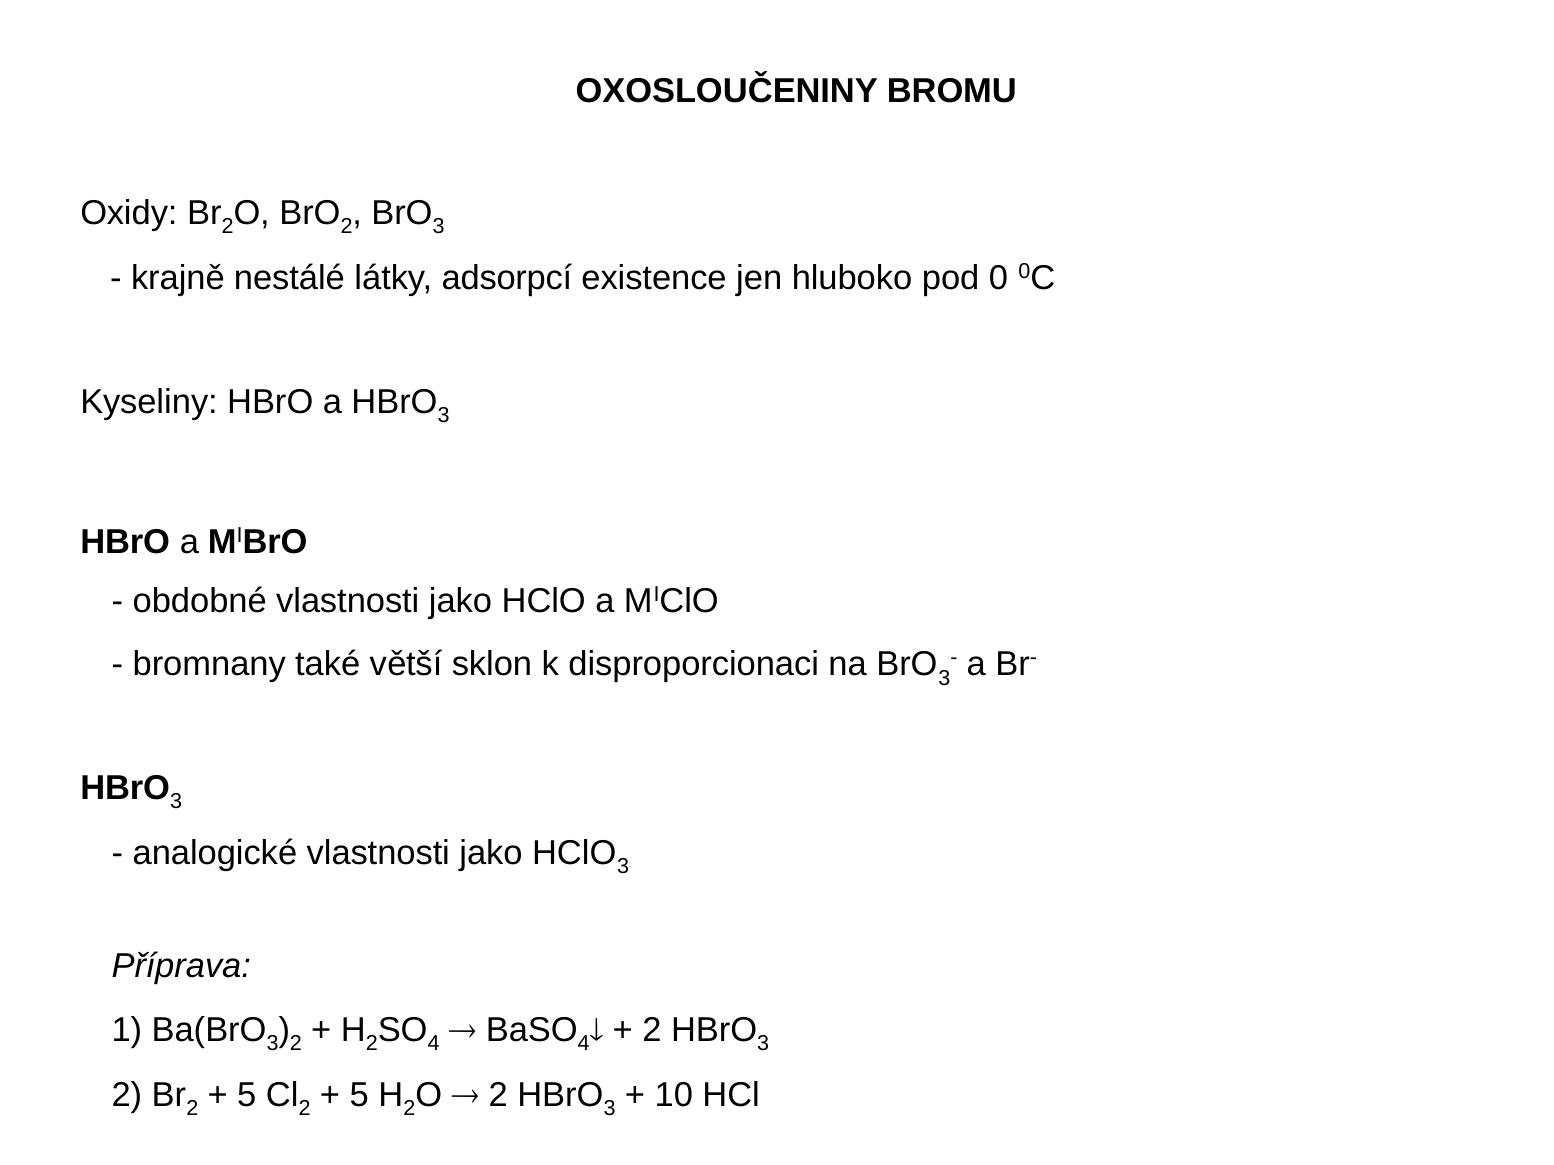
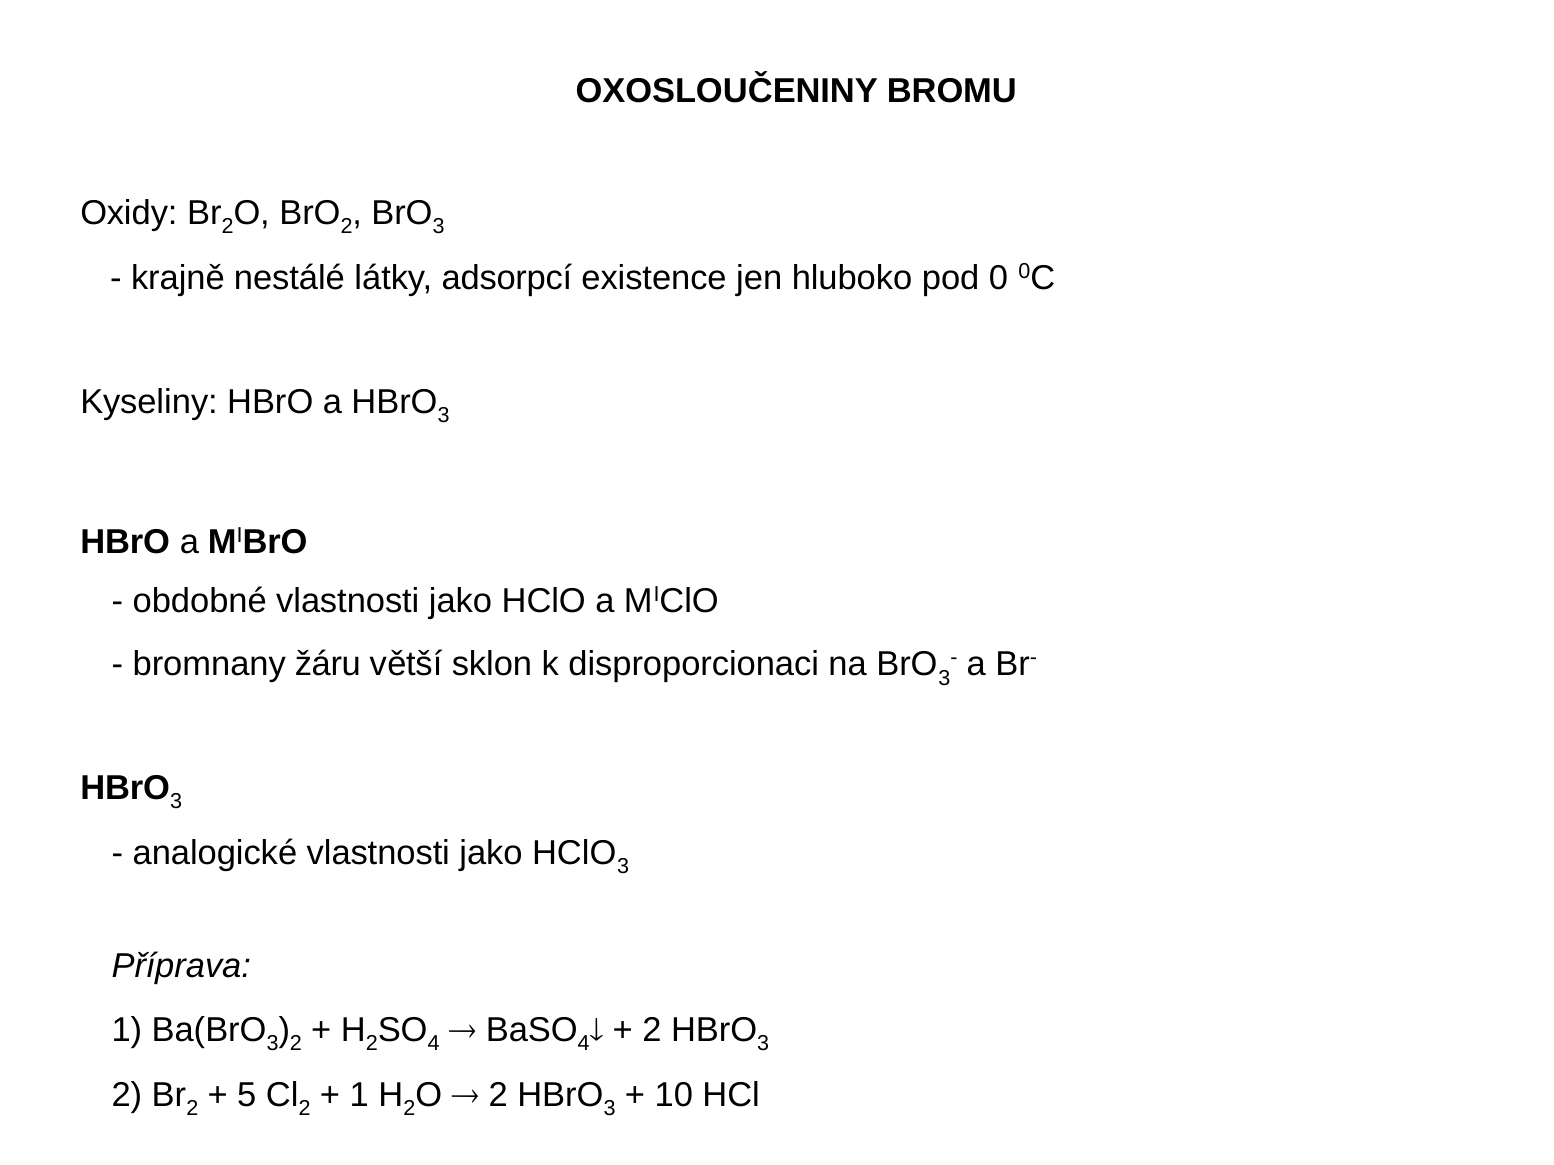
také: také -> žáru
5 at (359, 1095): 5 -> 1
